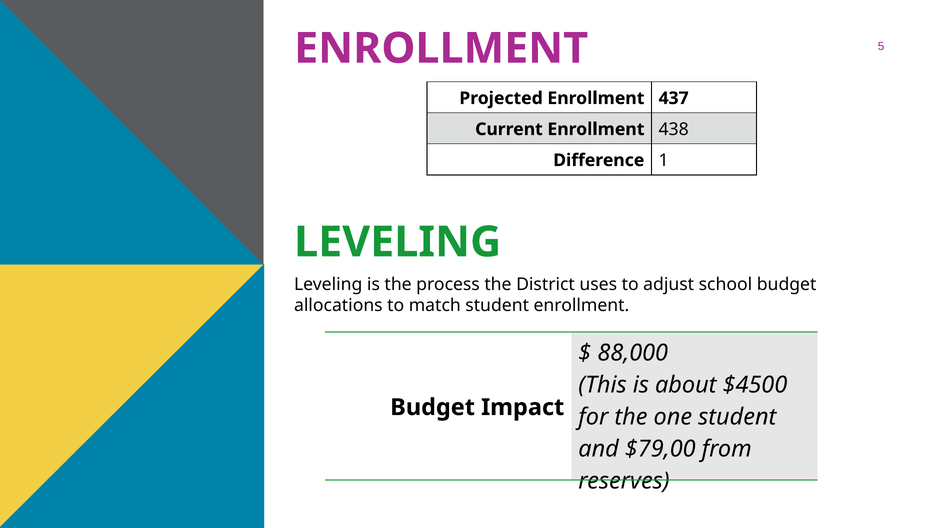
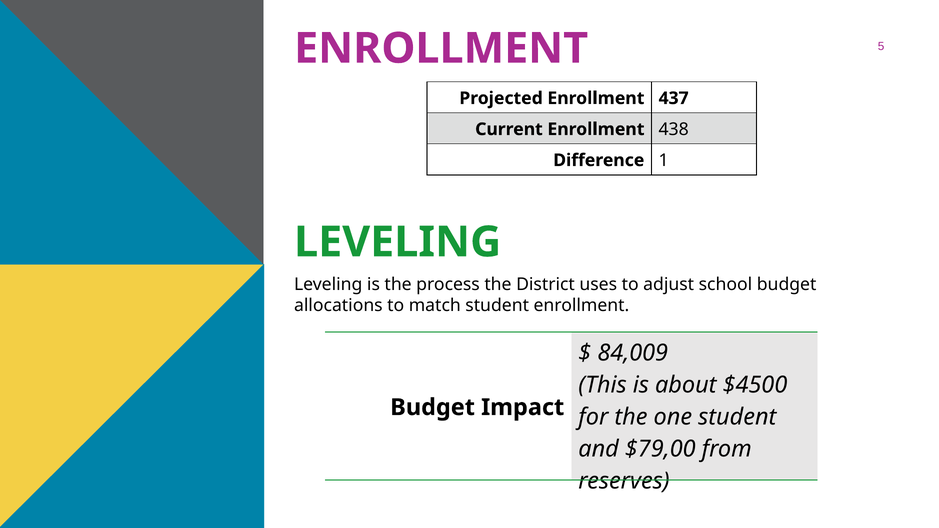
88,000: 88,000 -> 84,009
